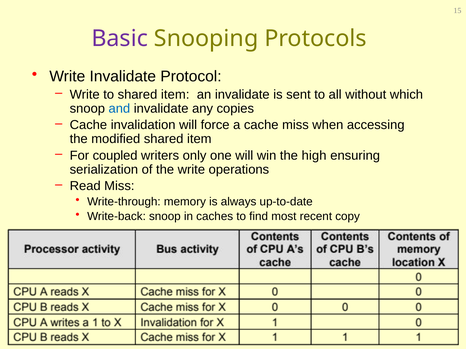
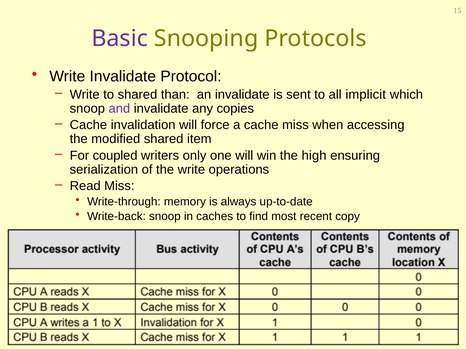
to shared item: item -> than
without: without -> implicit
and colour: blue -> purple
